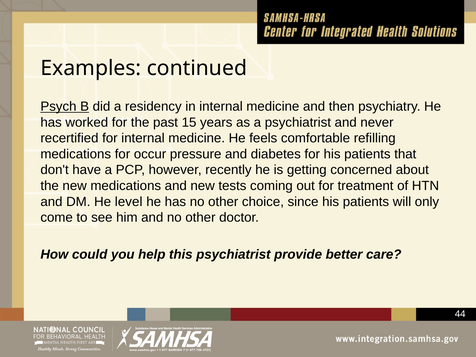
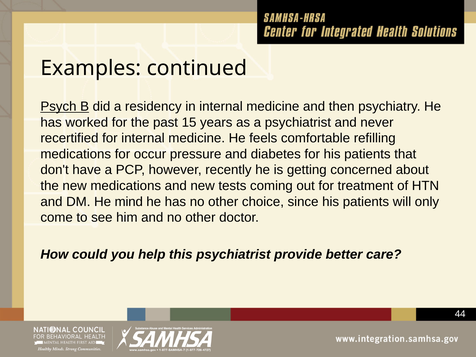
level: level -> mind
